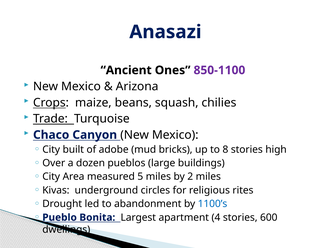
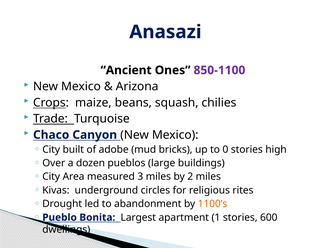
8: 8 -> 0
5: 5 -> 3
1100’s colour: blue -> orange
4: 4 -> 1
